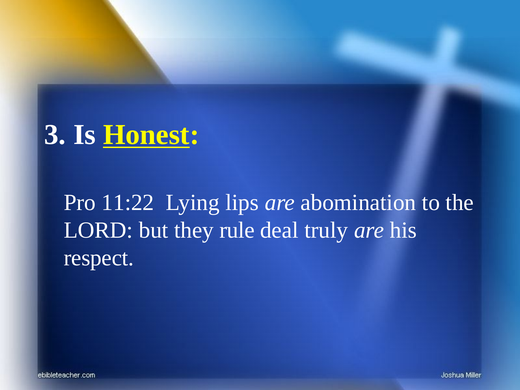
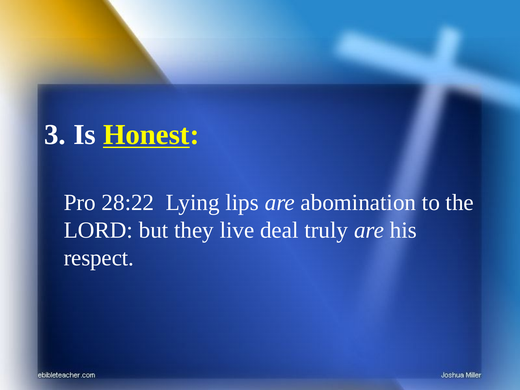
11:22: 11:22 -> 28:22
rule: rule -> live
